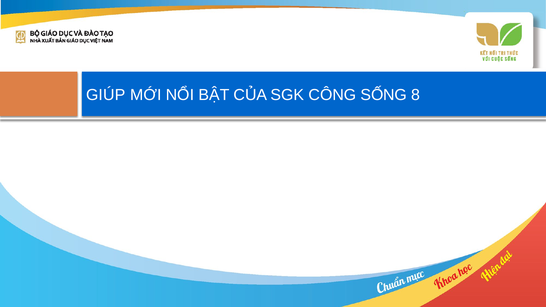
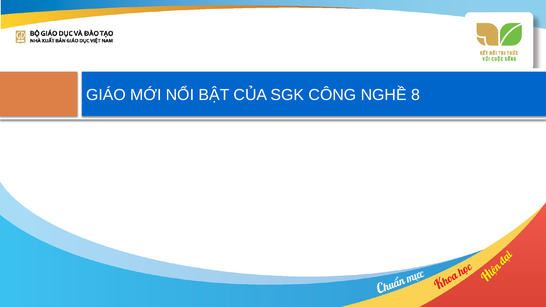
GIÚP: GIÚP -> GIÁO
SỐNG: SỐNG -> NGHỀ
